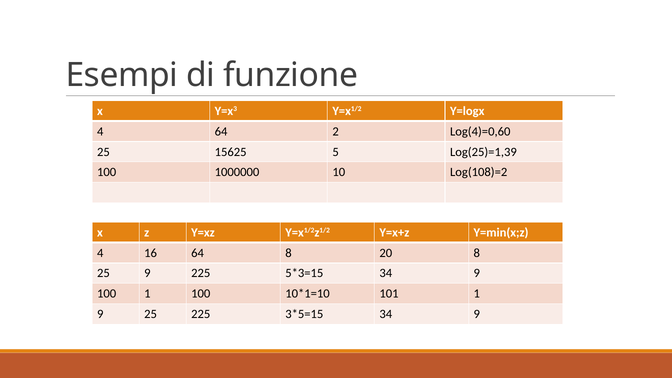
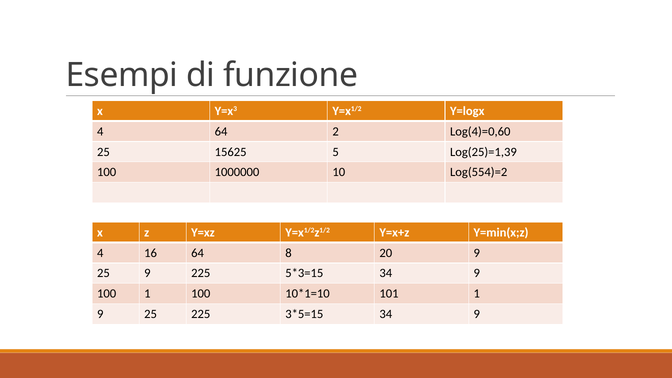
Log(108)=2: Log(108)=2 -> Log(554)=2
20 8: 8 -> 9
